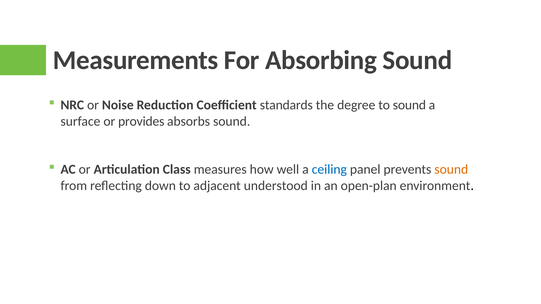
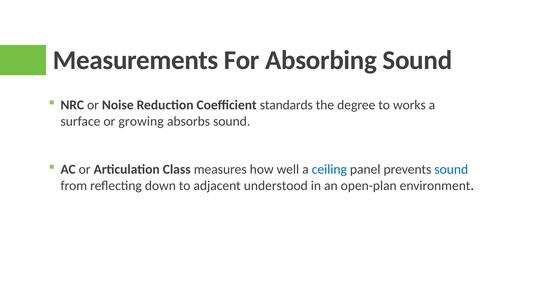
to sound: sound -> works
provides: provides -> growing
sound at (451, 170) colour: orange -> blue
